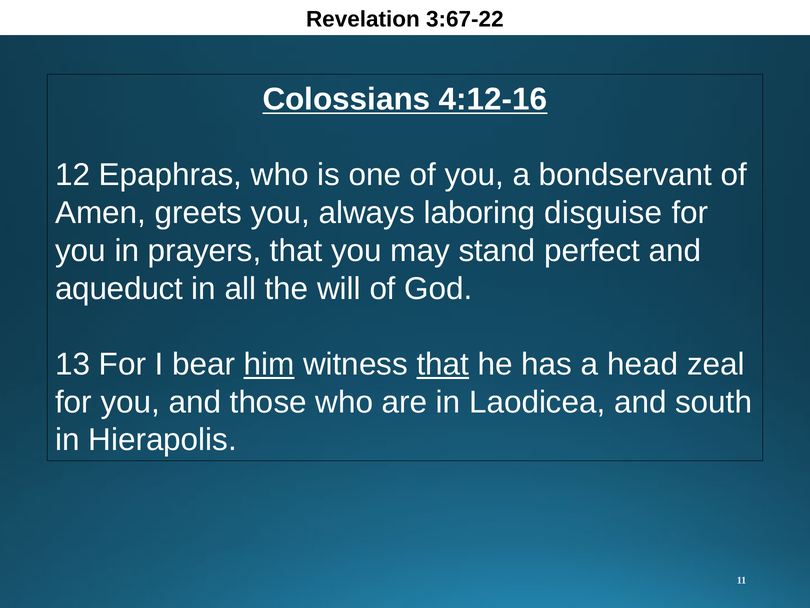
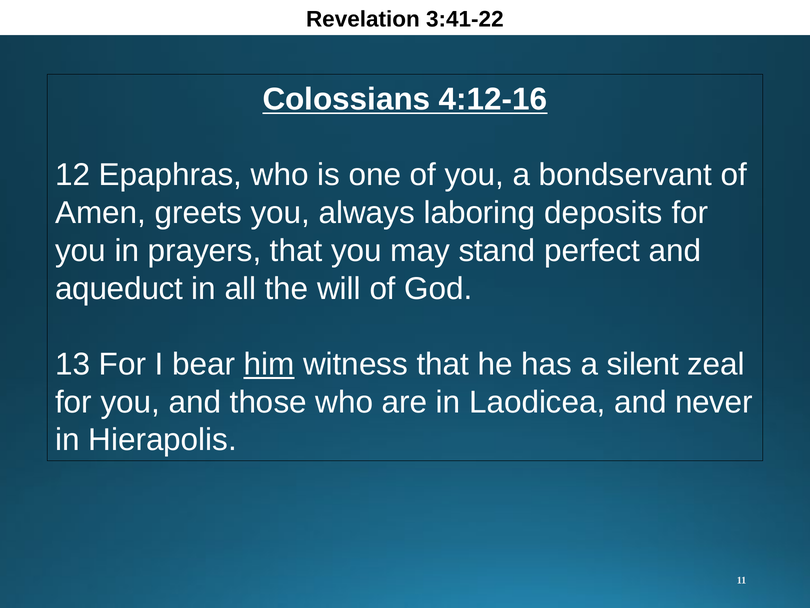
3:67-22: 3:67-22 -> 3:41-22
disguise: disguise -> deposits
that at (443, 364) underline: present -> none
head: head -> silent
south: south -> never
